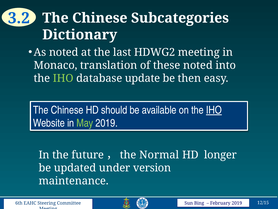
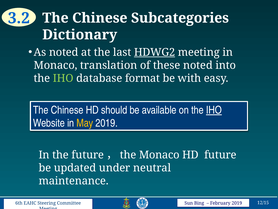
HDWG2 underline: none -> present
update: update -> format
then: then -> with
May colour: light green -> yellow
the Normal: Normal -> Monaco
HD longer: longer -> future
version: version -> neutral
